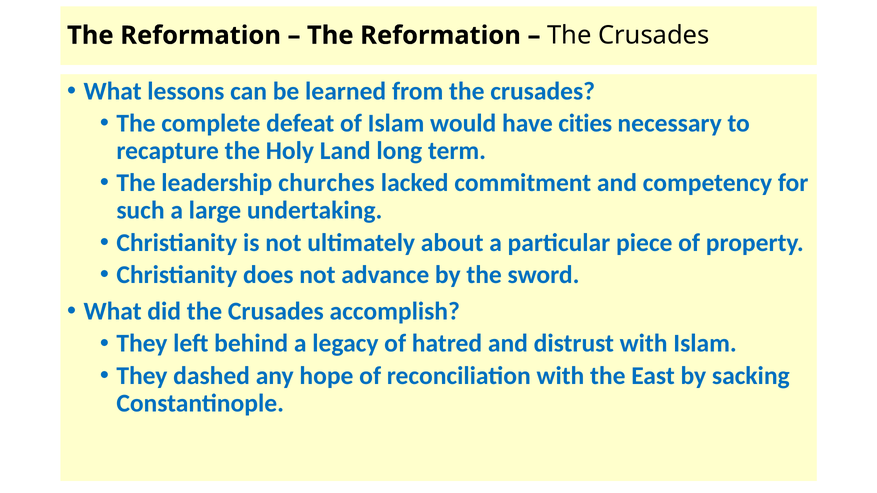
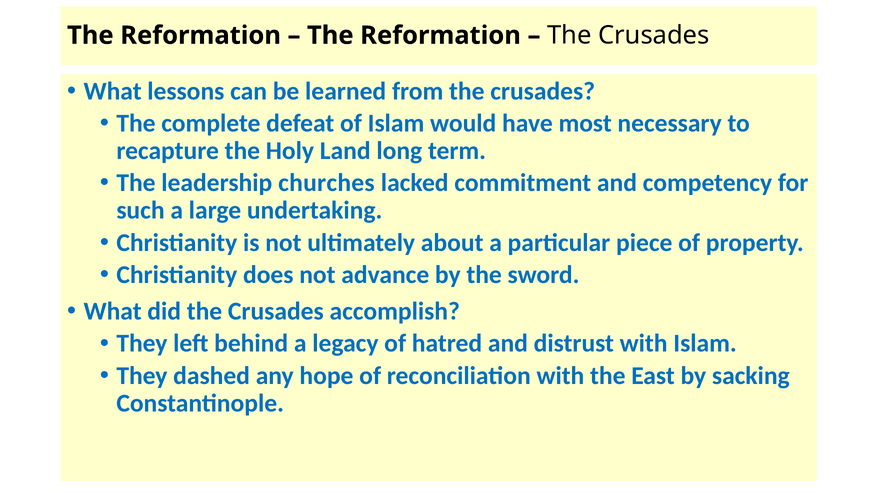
cities: cities -> most
